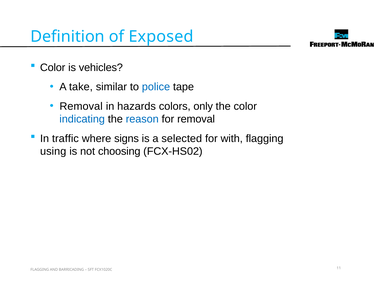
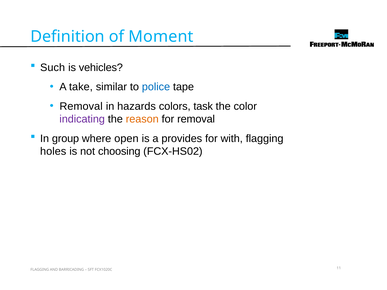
Exposed: Exposed -> Moment
Color at (53, 68): Color -> Such
only: only -> task
indicating colour: blue -> purple
reason colour: blue -> orange
traffic: traffic -> group
signs: signs -> open
selected: selected -> provides
using: using -> holes
